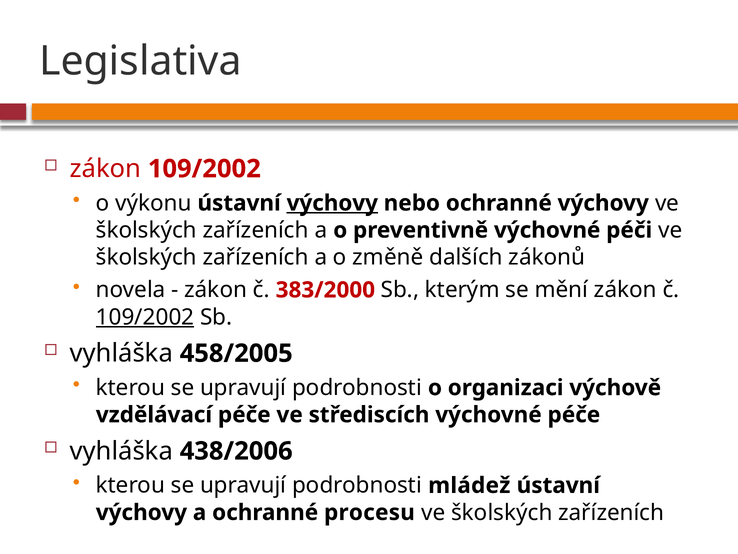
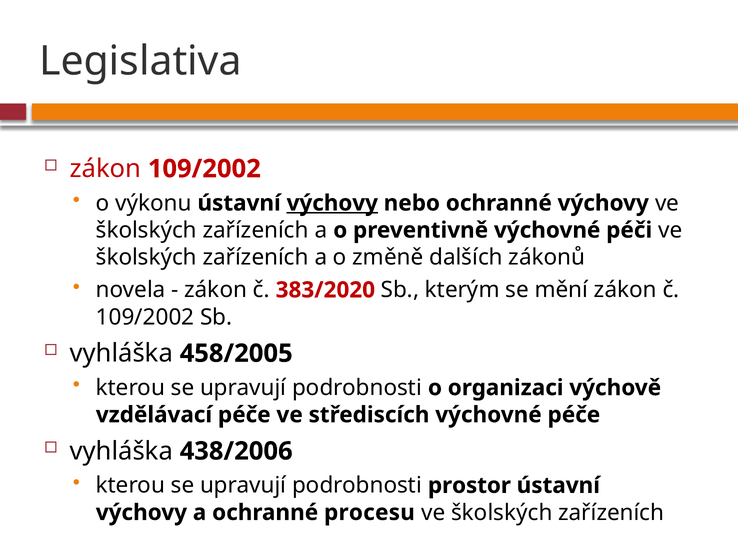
383/2000: 383/2000 -> 383/2020
109/2002 at (145, 317) underline: present -> none
mládež: mládež -> prostor
